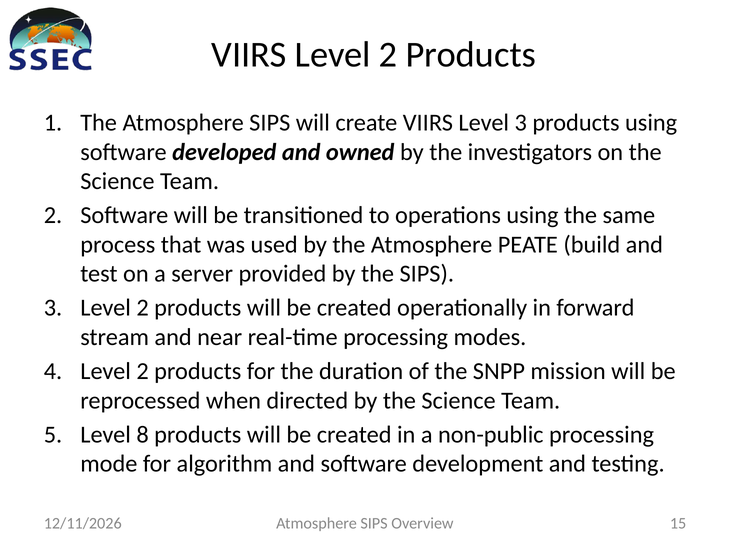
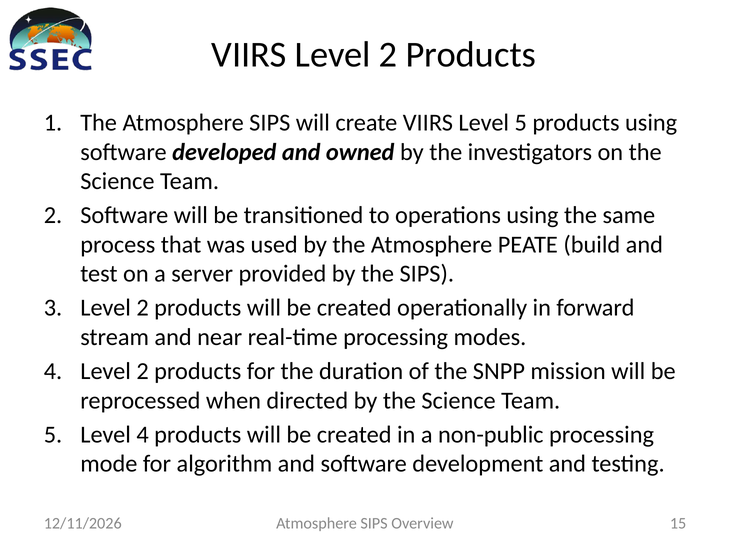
Level 3: 3 -> 5
Level 8: 8 -> 4
